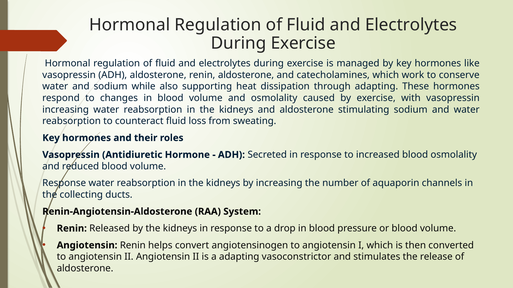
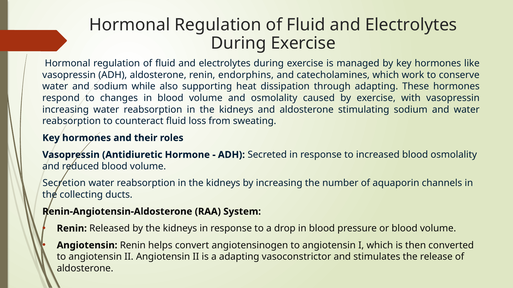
renin aldosterone: aldosterone -> endorphins
Response at (64, 183): Response -> Secretion
